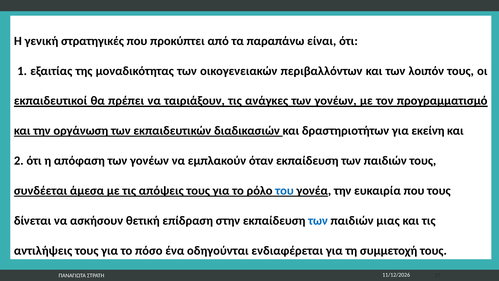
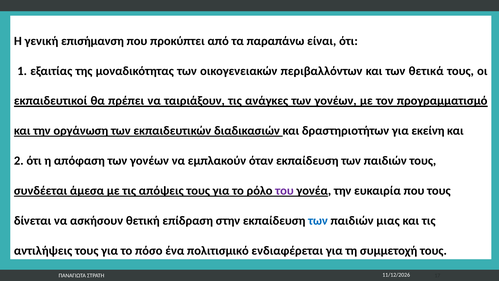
στρατηγικές: στρατηγικές -> επισήμανση
λοιπόν: λοιπόν -> θετικά
του colour: blue -> purple
οδηγούνται: οδηγούνται -> πολιτισμικό
